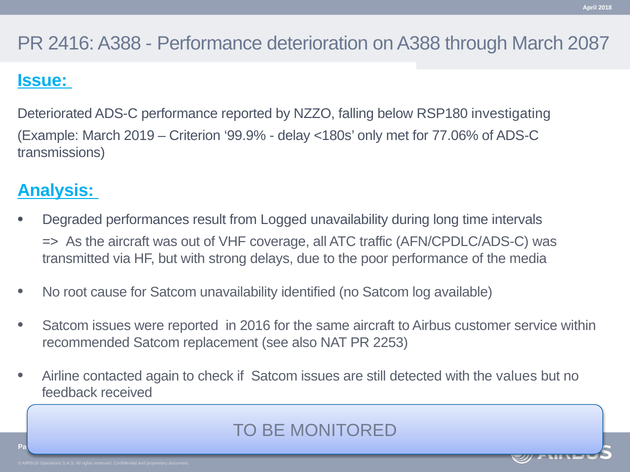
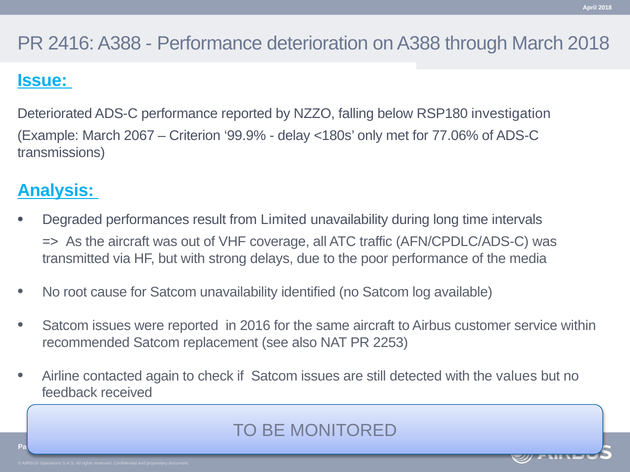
March 2087: 2087 -> 2018
investigating: investigating -> investigation
2019: 2019 -> 2067
Logged: Logged -> Limited
